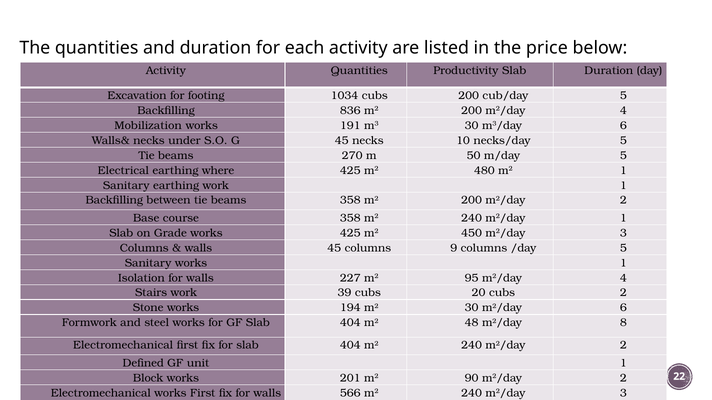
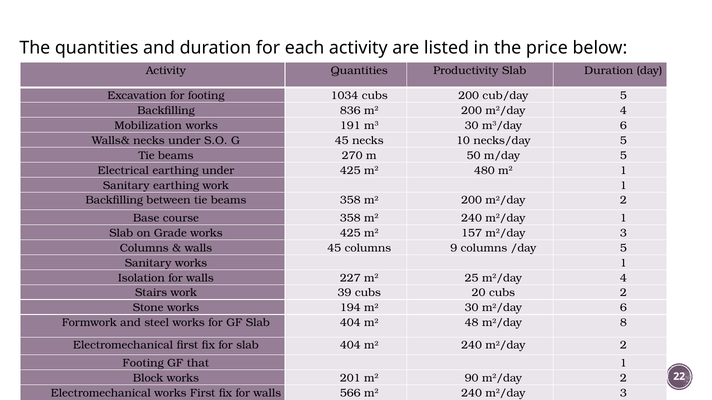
earthing where: where -> under
450: 450 -> 157
95: 95 -> 25
Defined at (143, 364): Defined -> Footing
unit: unit -> that
